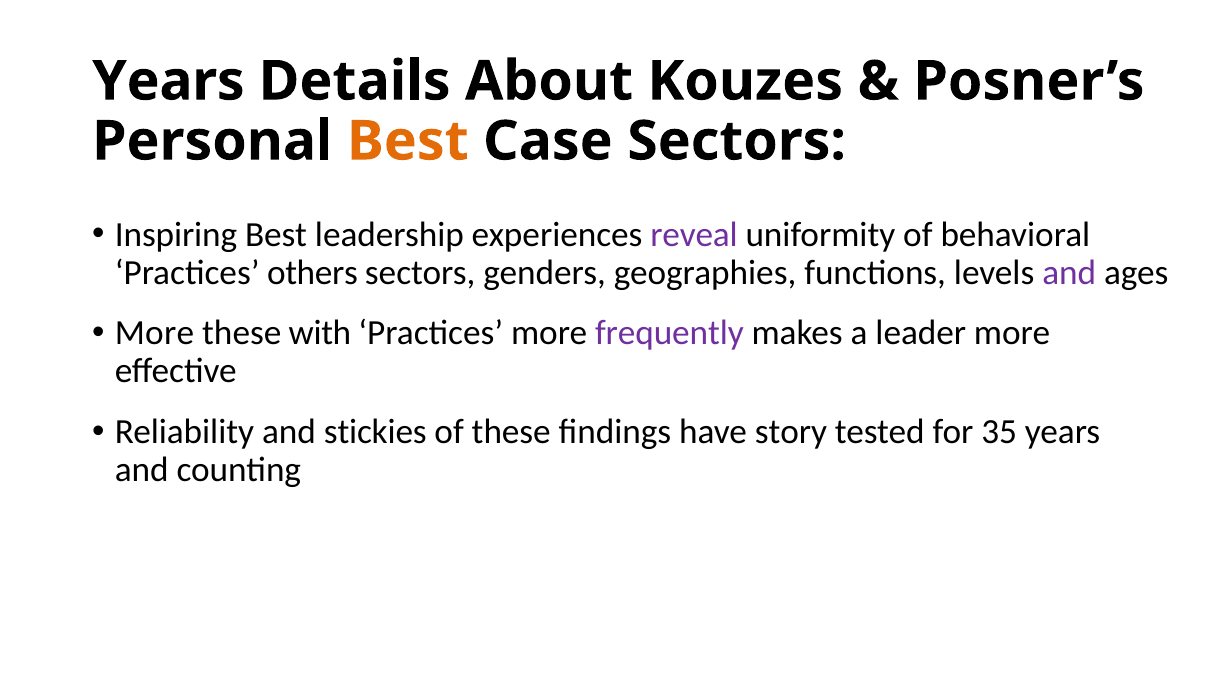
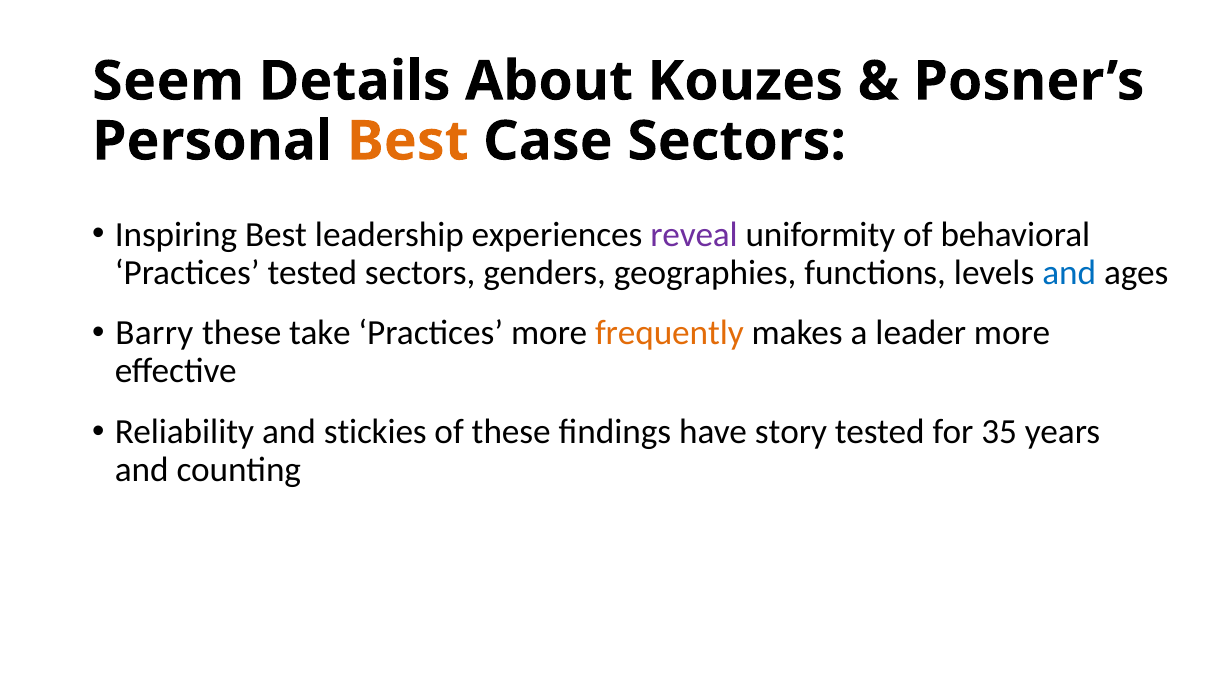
Years at (168, 81): Years -> Seem
Practices others: others -> tested
and at (1069, 273) colour: purple -> blue
More at (154, 333): More -> Barry
with: with -> take
frequently colour: purple -> orange
